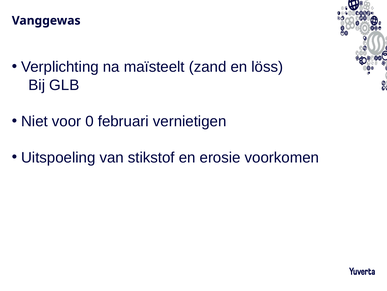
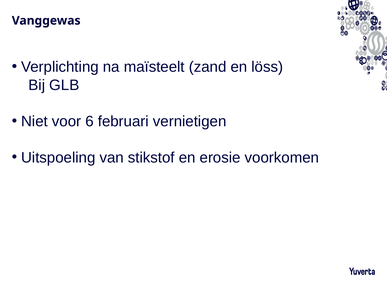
0: 0 -> 6
